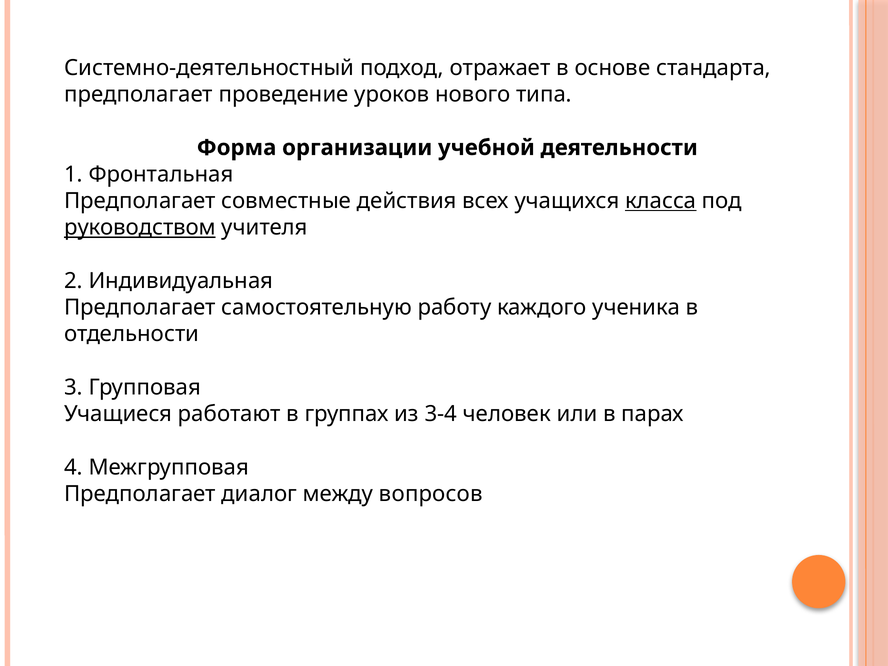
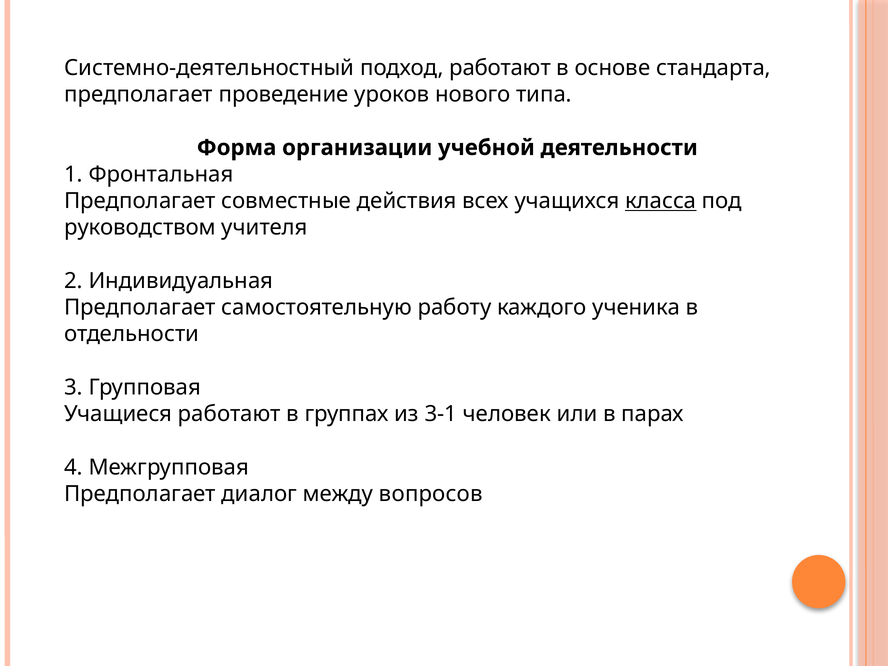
подход отражает: отражает -> работают
руководством underline: present -> none
3-4: 3-4 -> 3-1
